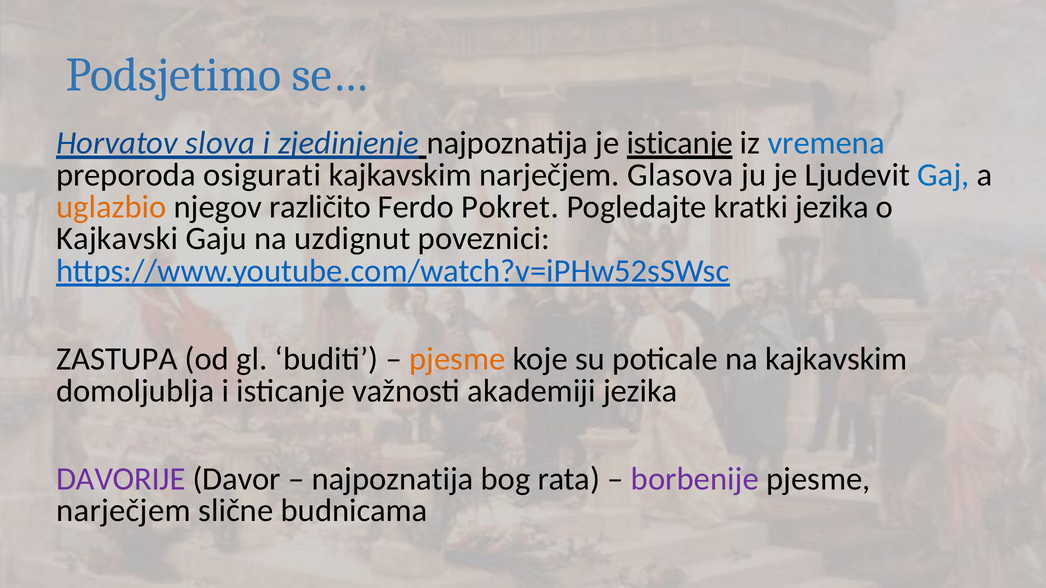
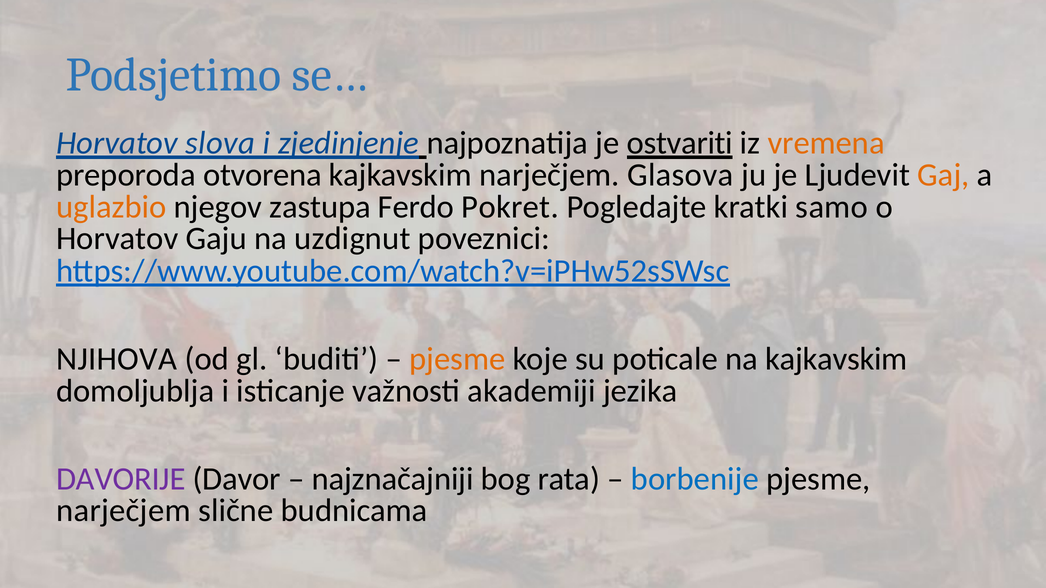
je isticanje: isticanje -> ostvariti
vremena colour: blue -> orange
osigurati: osigurati -> otvorena
Gaj colour: blue -> orange
različito: različito -> zastupa
kratki jezika: jezika -> samo
Kajkavski at (117, 239): Kajkavski -> Horvatov
ZASTUPA: ZASTUPA -> NJIHOVA
najpoznatija at (393, 479): najpoznatija -> najznačajniji
borbenije colour: purple -> blue
